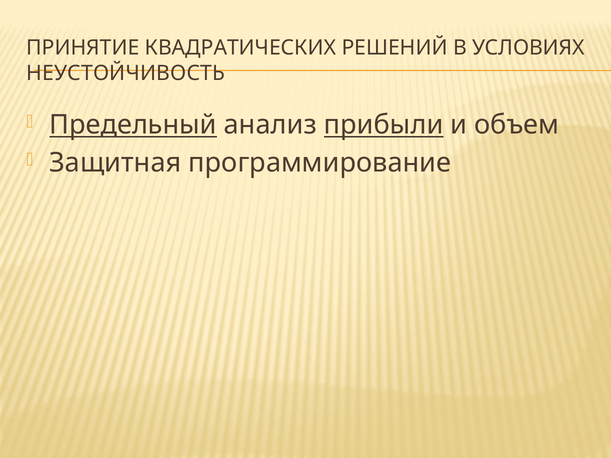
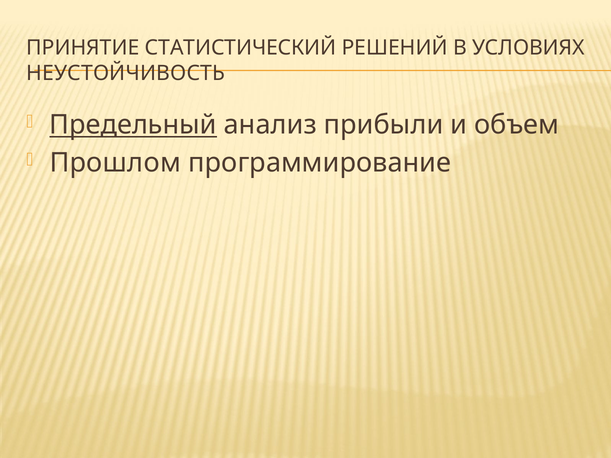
КВАДРАТИЧЕСКИХ: КВАДРАТИЧЕСКИХ -> СТАТИСТИЧЕСКИЙ
прибыли underline: present -> none
Защитная: Защитная -> Прошлом
